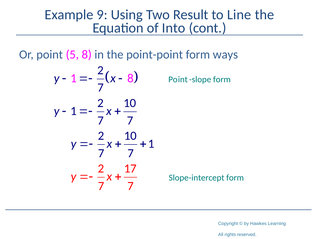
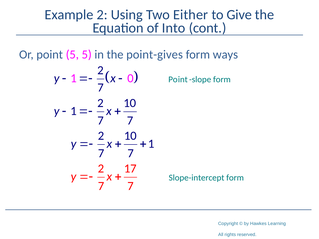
Example 9: 9 -> 2
Result: Result -> Either
Line: Line -> Give
5 8: 8 -> 5
point-point: point-point -> point-gives
1 8: 8 -> 0
